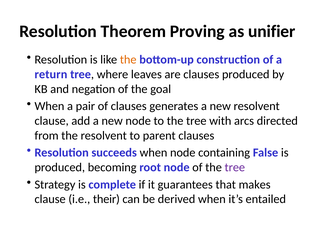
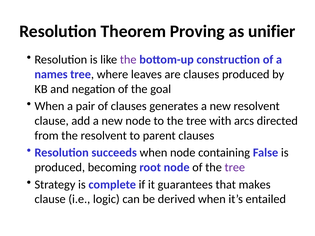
the at (128, 60) colour: orange -> purple
return: return -> names
their: their -> logic
